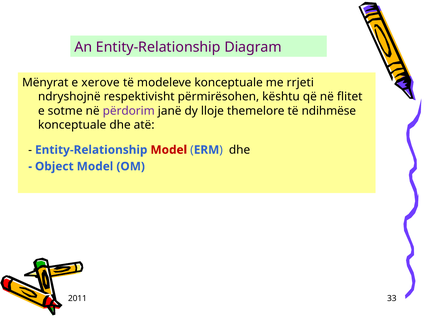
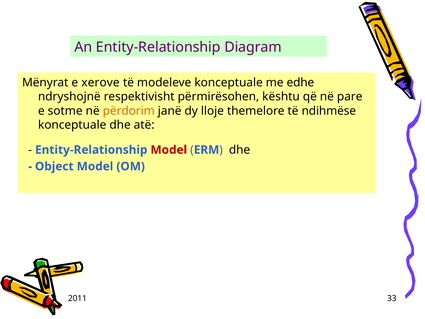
rrjeti: rrjeti -> edhe
flitet: flitet -> pare
përdorim colour: purple -> orange
